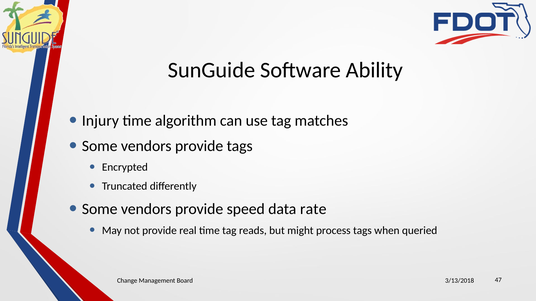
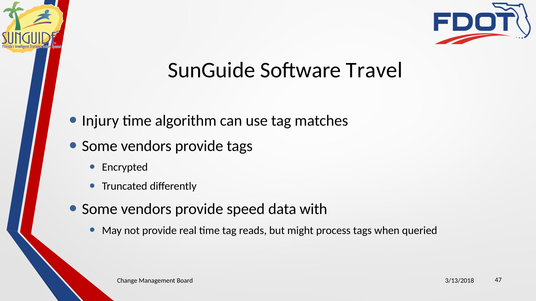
Ability: Ability -> Travel
rate: rate -> with
